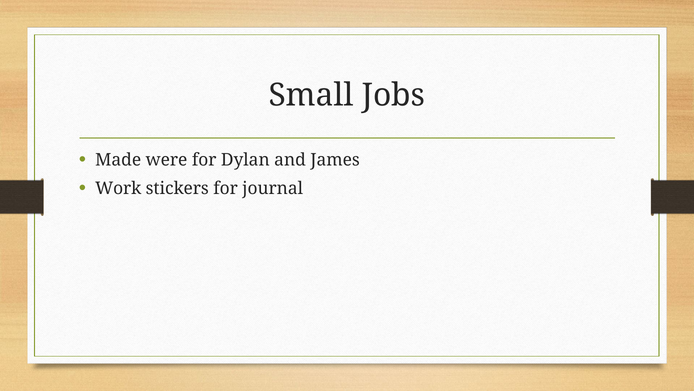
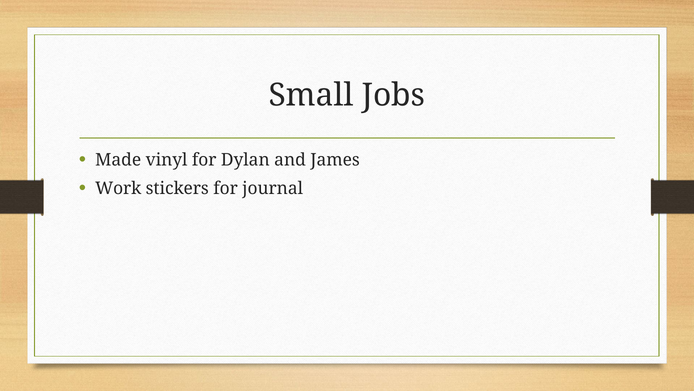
were: were -> vinyl
